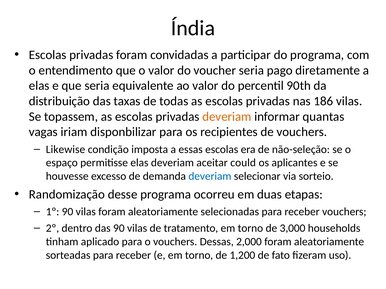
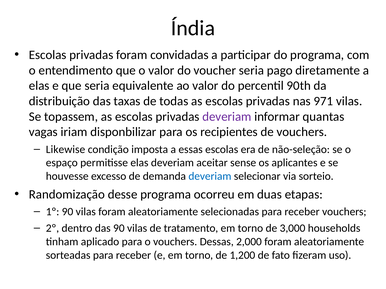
186: 186 -> 971
deveriam at (227, 117) colour: orange -> purple
could: could -> sense
